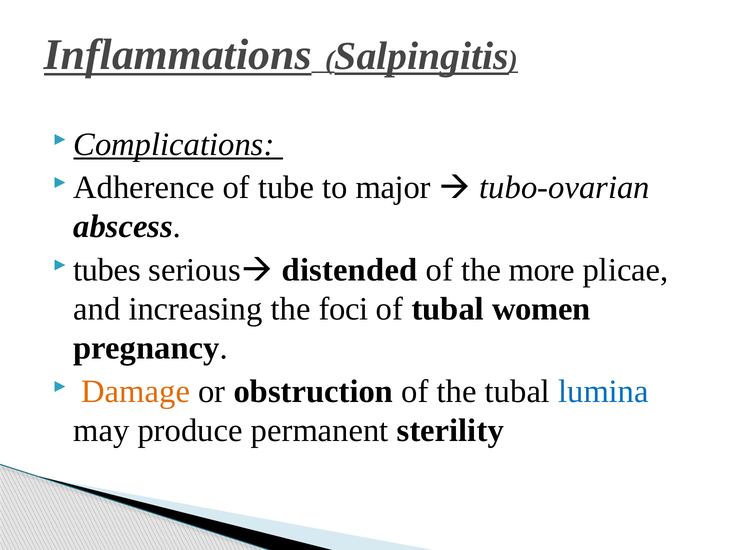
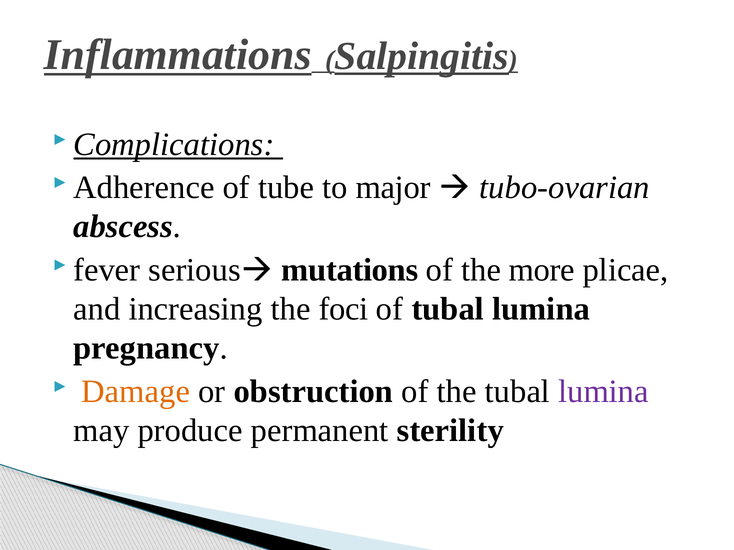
tubes: tubes -> fever
distended: distended -> mutations
of tubal women: women -> lumina
lumina at (603, 392) colour: blue -> purple
